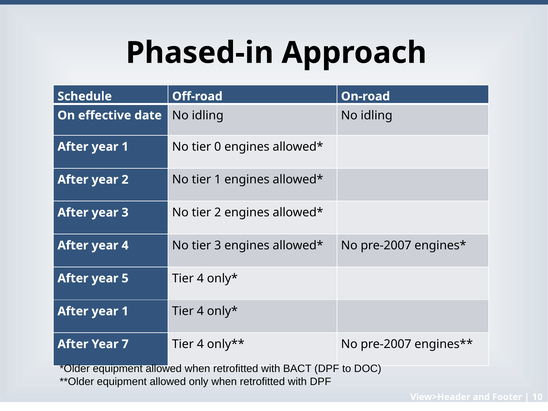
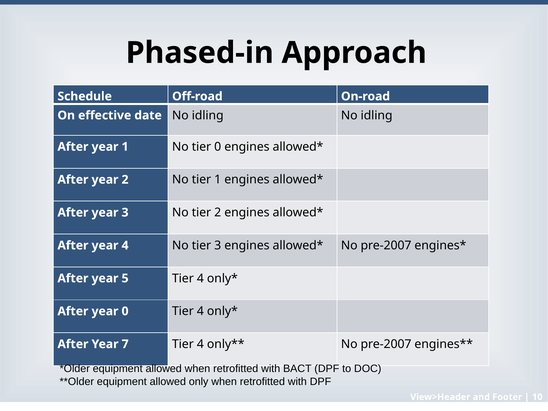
1 at (125, 311): 1 -> 0
